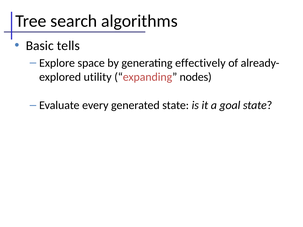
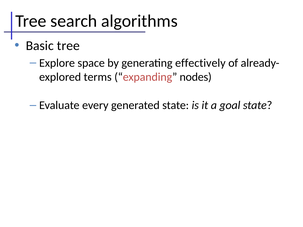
Basic tells: tells -> tree
utility: utility -> terms
